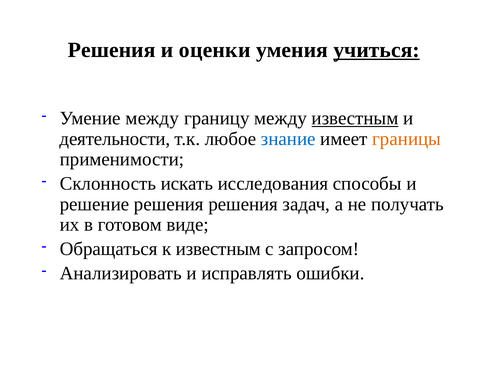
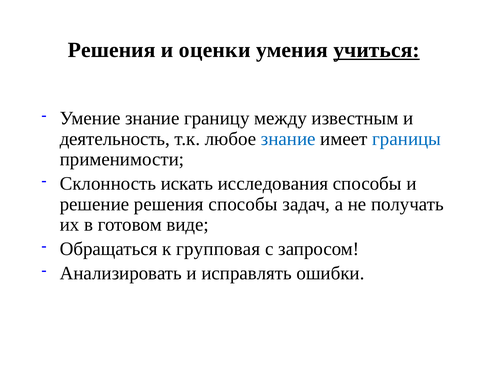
Умение между: между -> знание
известным at (355, 118) underline: present -> none
деятельности: деятельности -> деятельность
границы colour: orange -> blue
решения решения: решения -> способы
к известным: известным -> групповая
